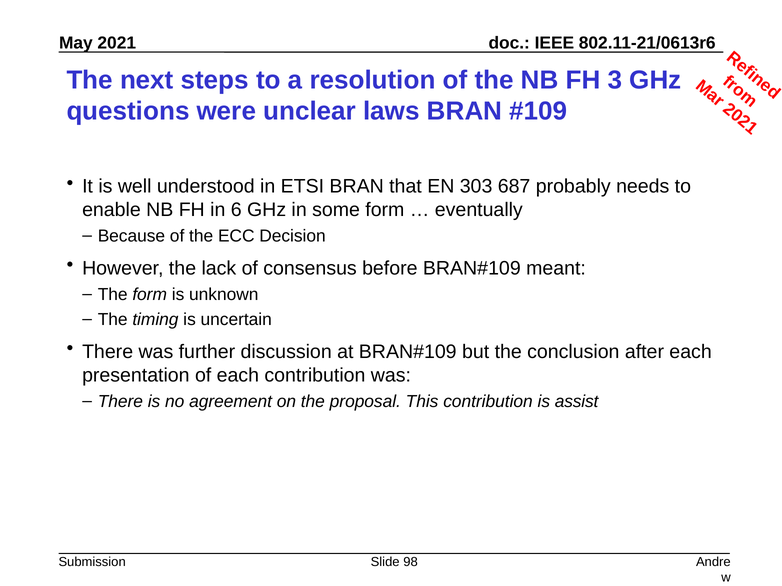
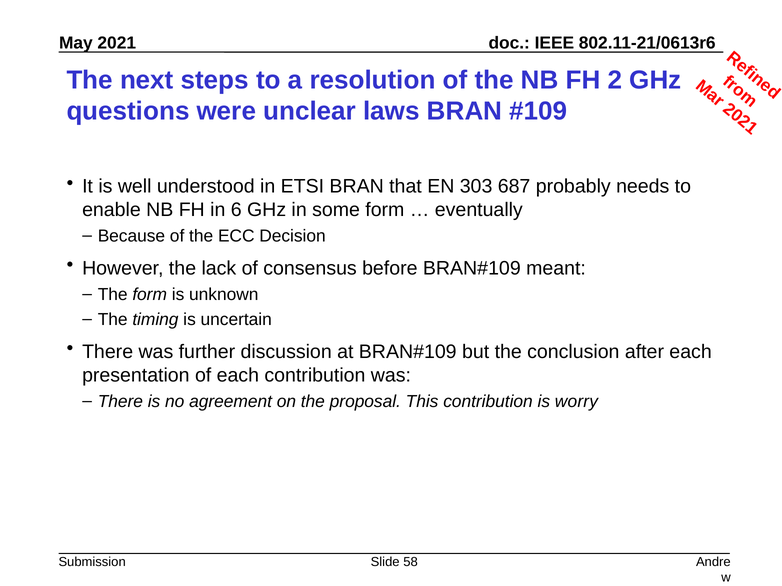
FH 3: 3 -> 2
assist: assist -> worry
98: 98 -> 58
